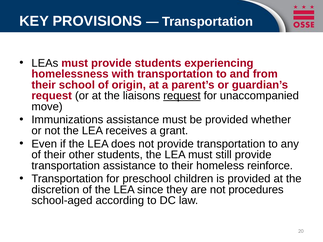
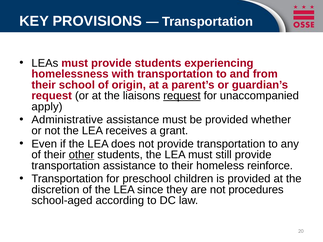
move: move -> apply
Immunizations: Immunizations -> Administrative
other underline: none -> present
